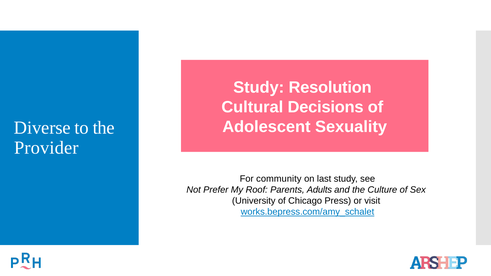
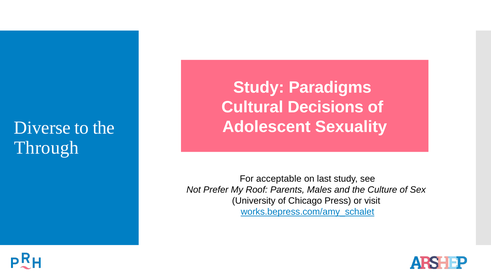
Resolution: Resolution -> Paradigms
Provider: Provider -> Through
community: community -> acceptable
Adults: Adults -> Males
